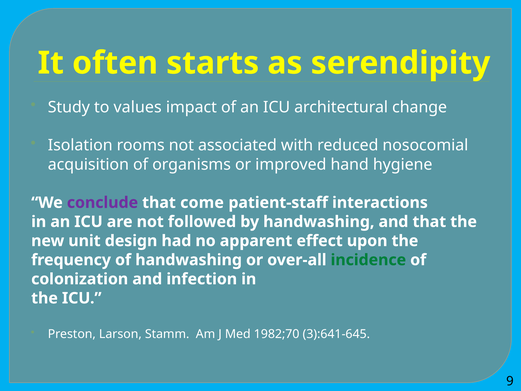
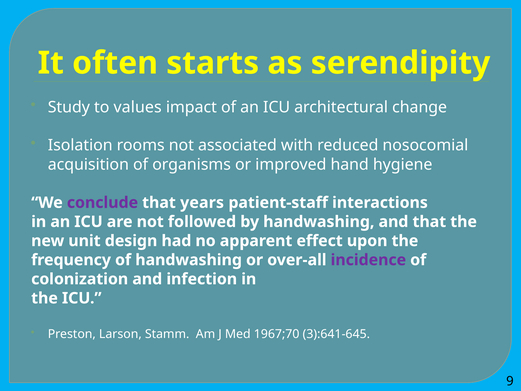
come: come -> years
incidence colour: green -> purple
1982;70: 1982;70 -> 1967;70
